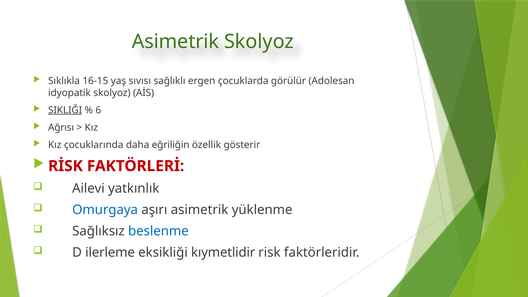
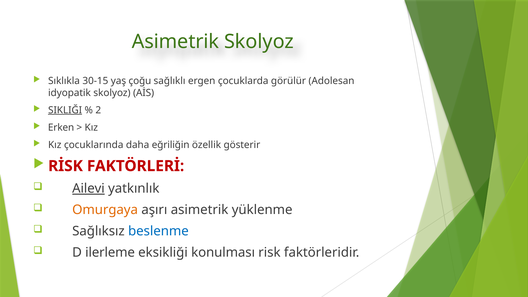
16-15: 16-15 -> 30-15
sıvısı: sıvısı -> çoğu
6: 6 -> 2
Ağrısı: Ağrısı -> Erken
Ailevi underline: none -> present
Omurgaya colour: blue -> orange
kıymetlidir: kıymetlidir -> konulması
